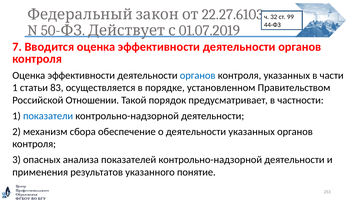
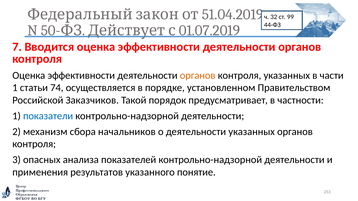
22.27.6103: 22.27.6103 -> 51.04.2019
органов at (198, 76) colour: blue -> orange
83: 83 -> 74
Отношении: Отношении -> Заказчиков
обеспечение: обеспечение -> начальников
